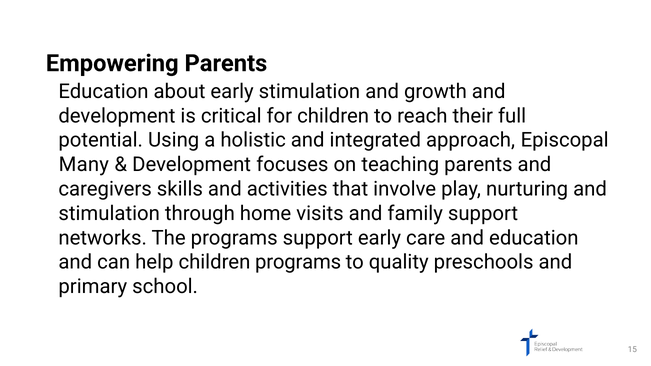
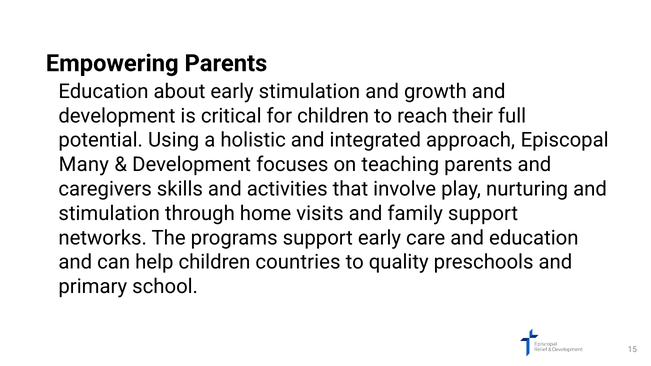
children programs: programs -> countries
